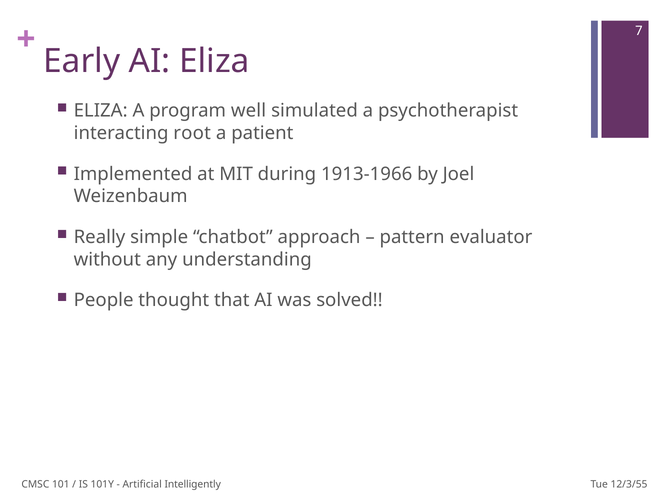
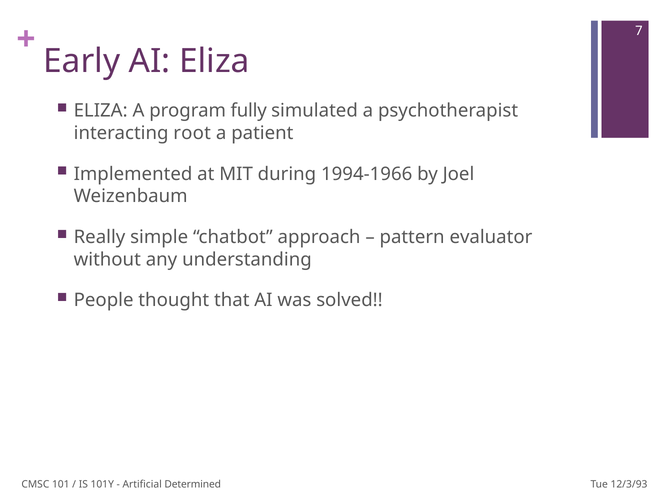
well: well -> fully
1913-1966: 1913-1966 -> 1994-1966
Intelligently: Intelligently -> Determined
12/3/55: 12/3/55 -> 12/3/93
